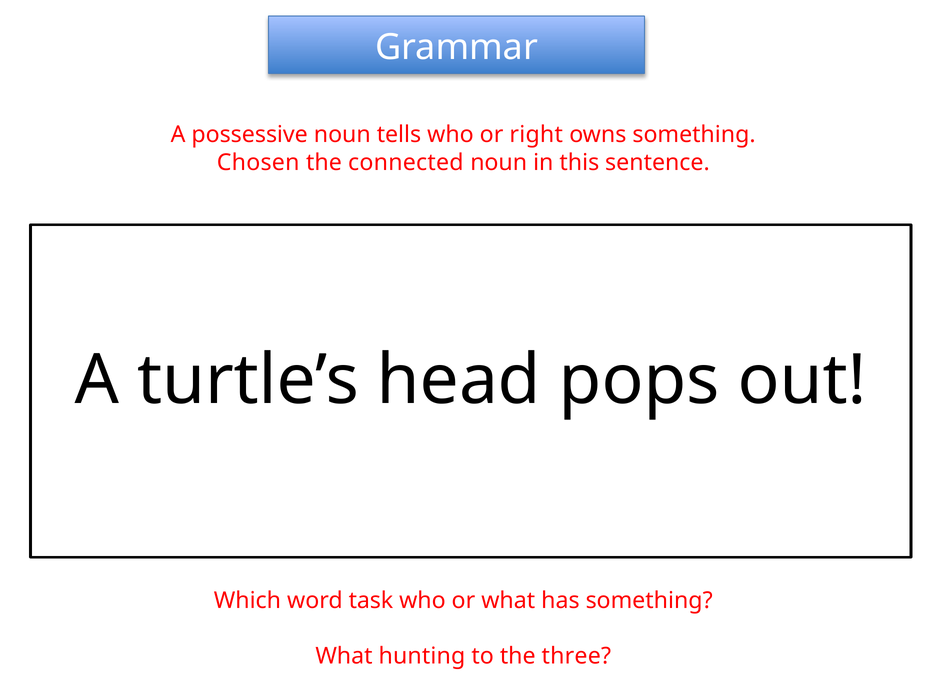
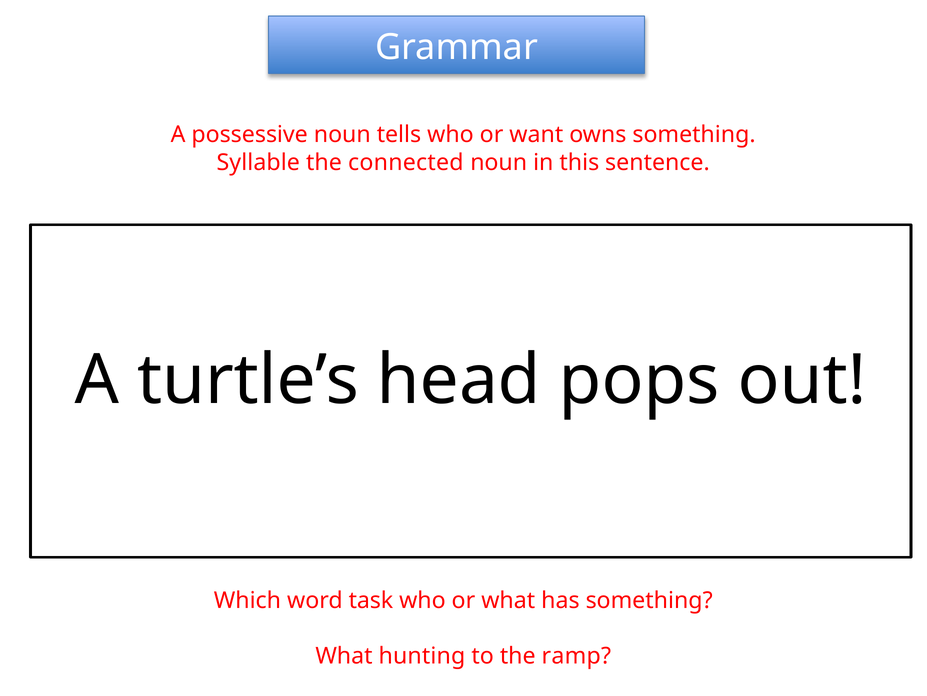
right: right -> want
Chosen: Chosen -> Syllable
three: three -> ramp
